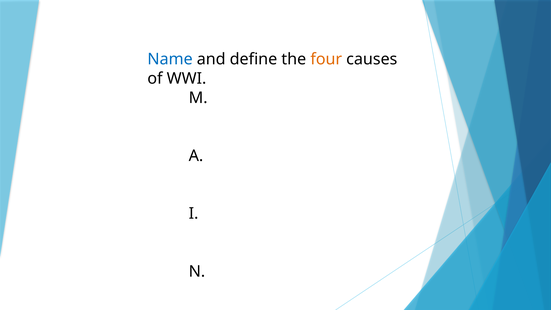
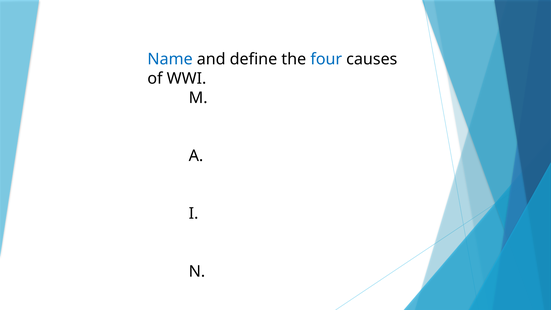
four colour: orange -> blue
